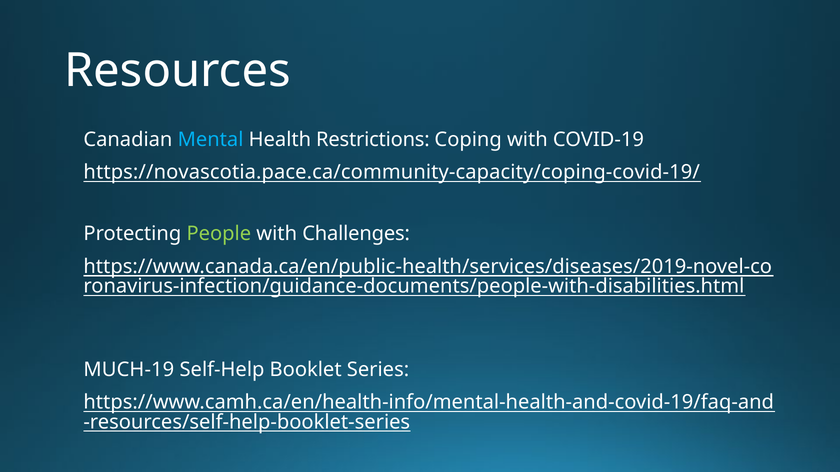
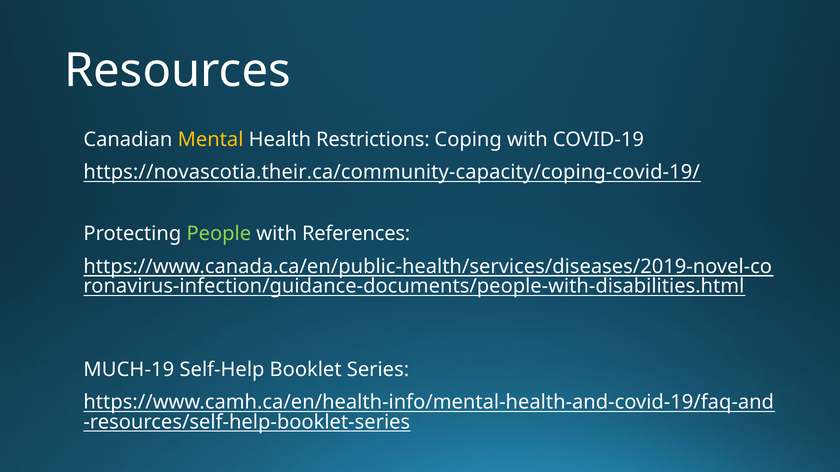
Mental colour: light blue -> yellow
https://novascotia.pace.ca/community-capacity/coping-covid-19/: https://novascotia.pace.ca/community-capacity/coping-covid-19/ -> https://novascotia.their.ca/community-capacity/coping-covid-19/
Challenges: Challenges -> References
